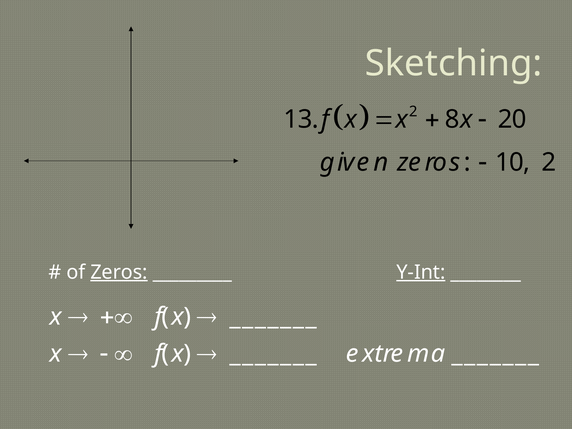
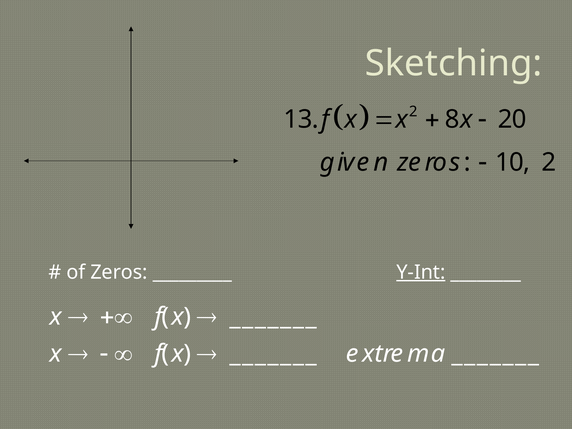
Zeros at (119, 272) underline: present -> none
